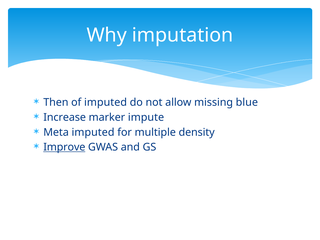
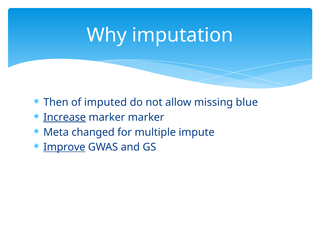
Increase underline: none -> present
marker impute: impute -> marker
Meta imputed: imputed -> changed
density: density -> impute
